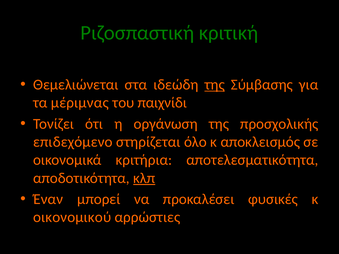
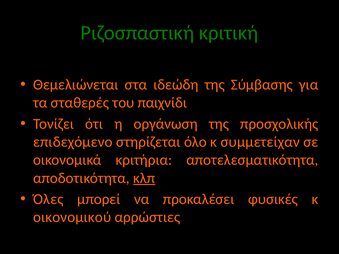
της at (215, 85) underline: present -> none
μέριμνας: μέριμνας -> σταθερές
αποκλεισμός: αποκλεισμός -> συμμετείχαν
Έναν: Έναν -> Όλες
